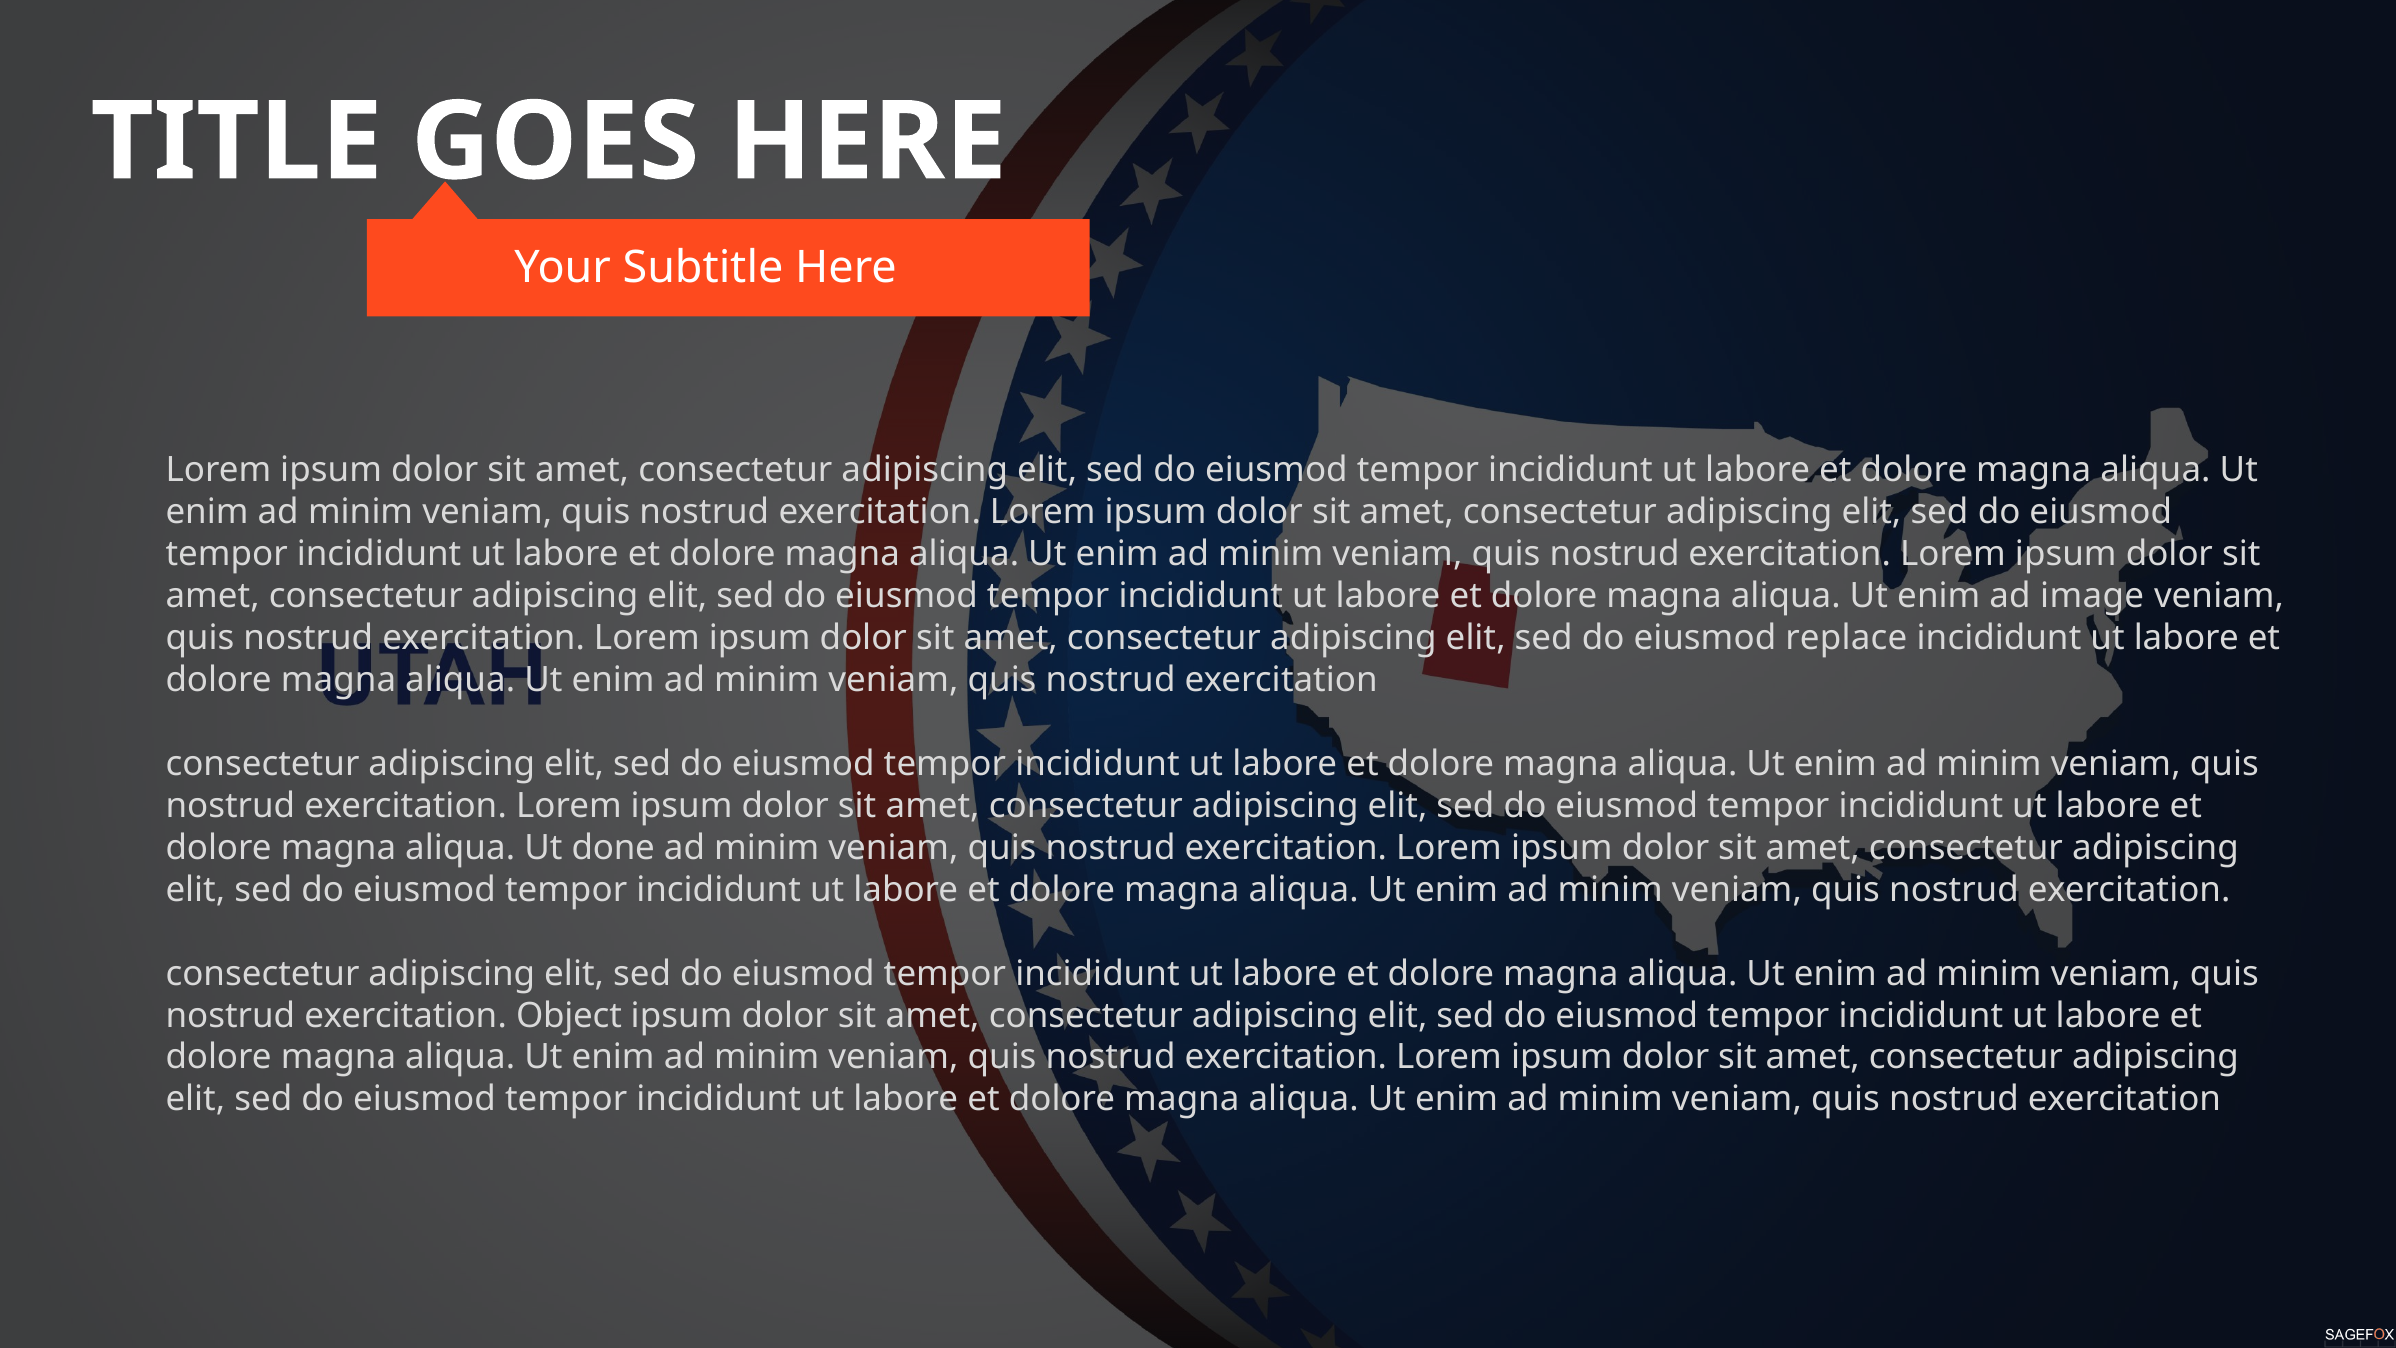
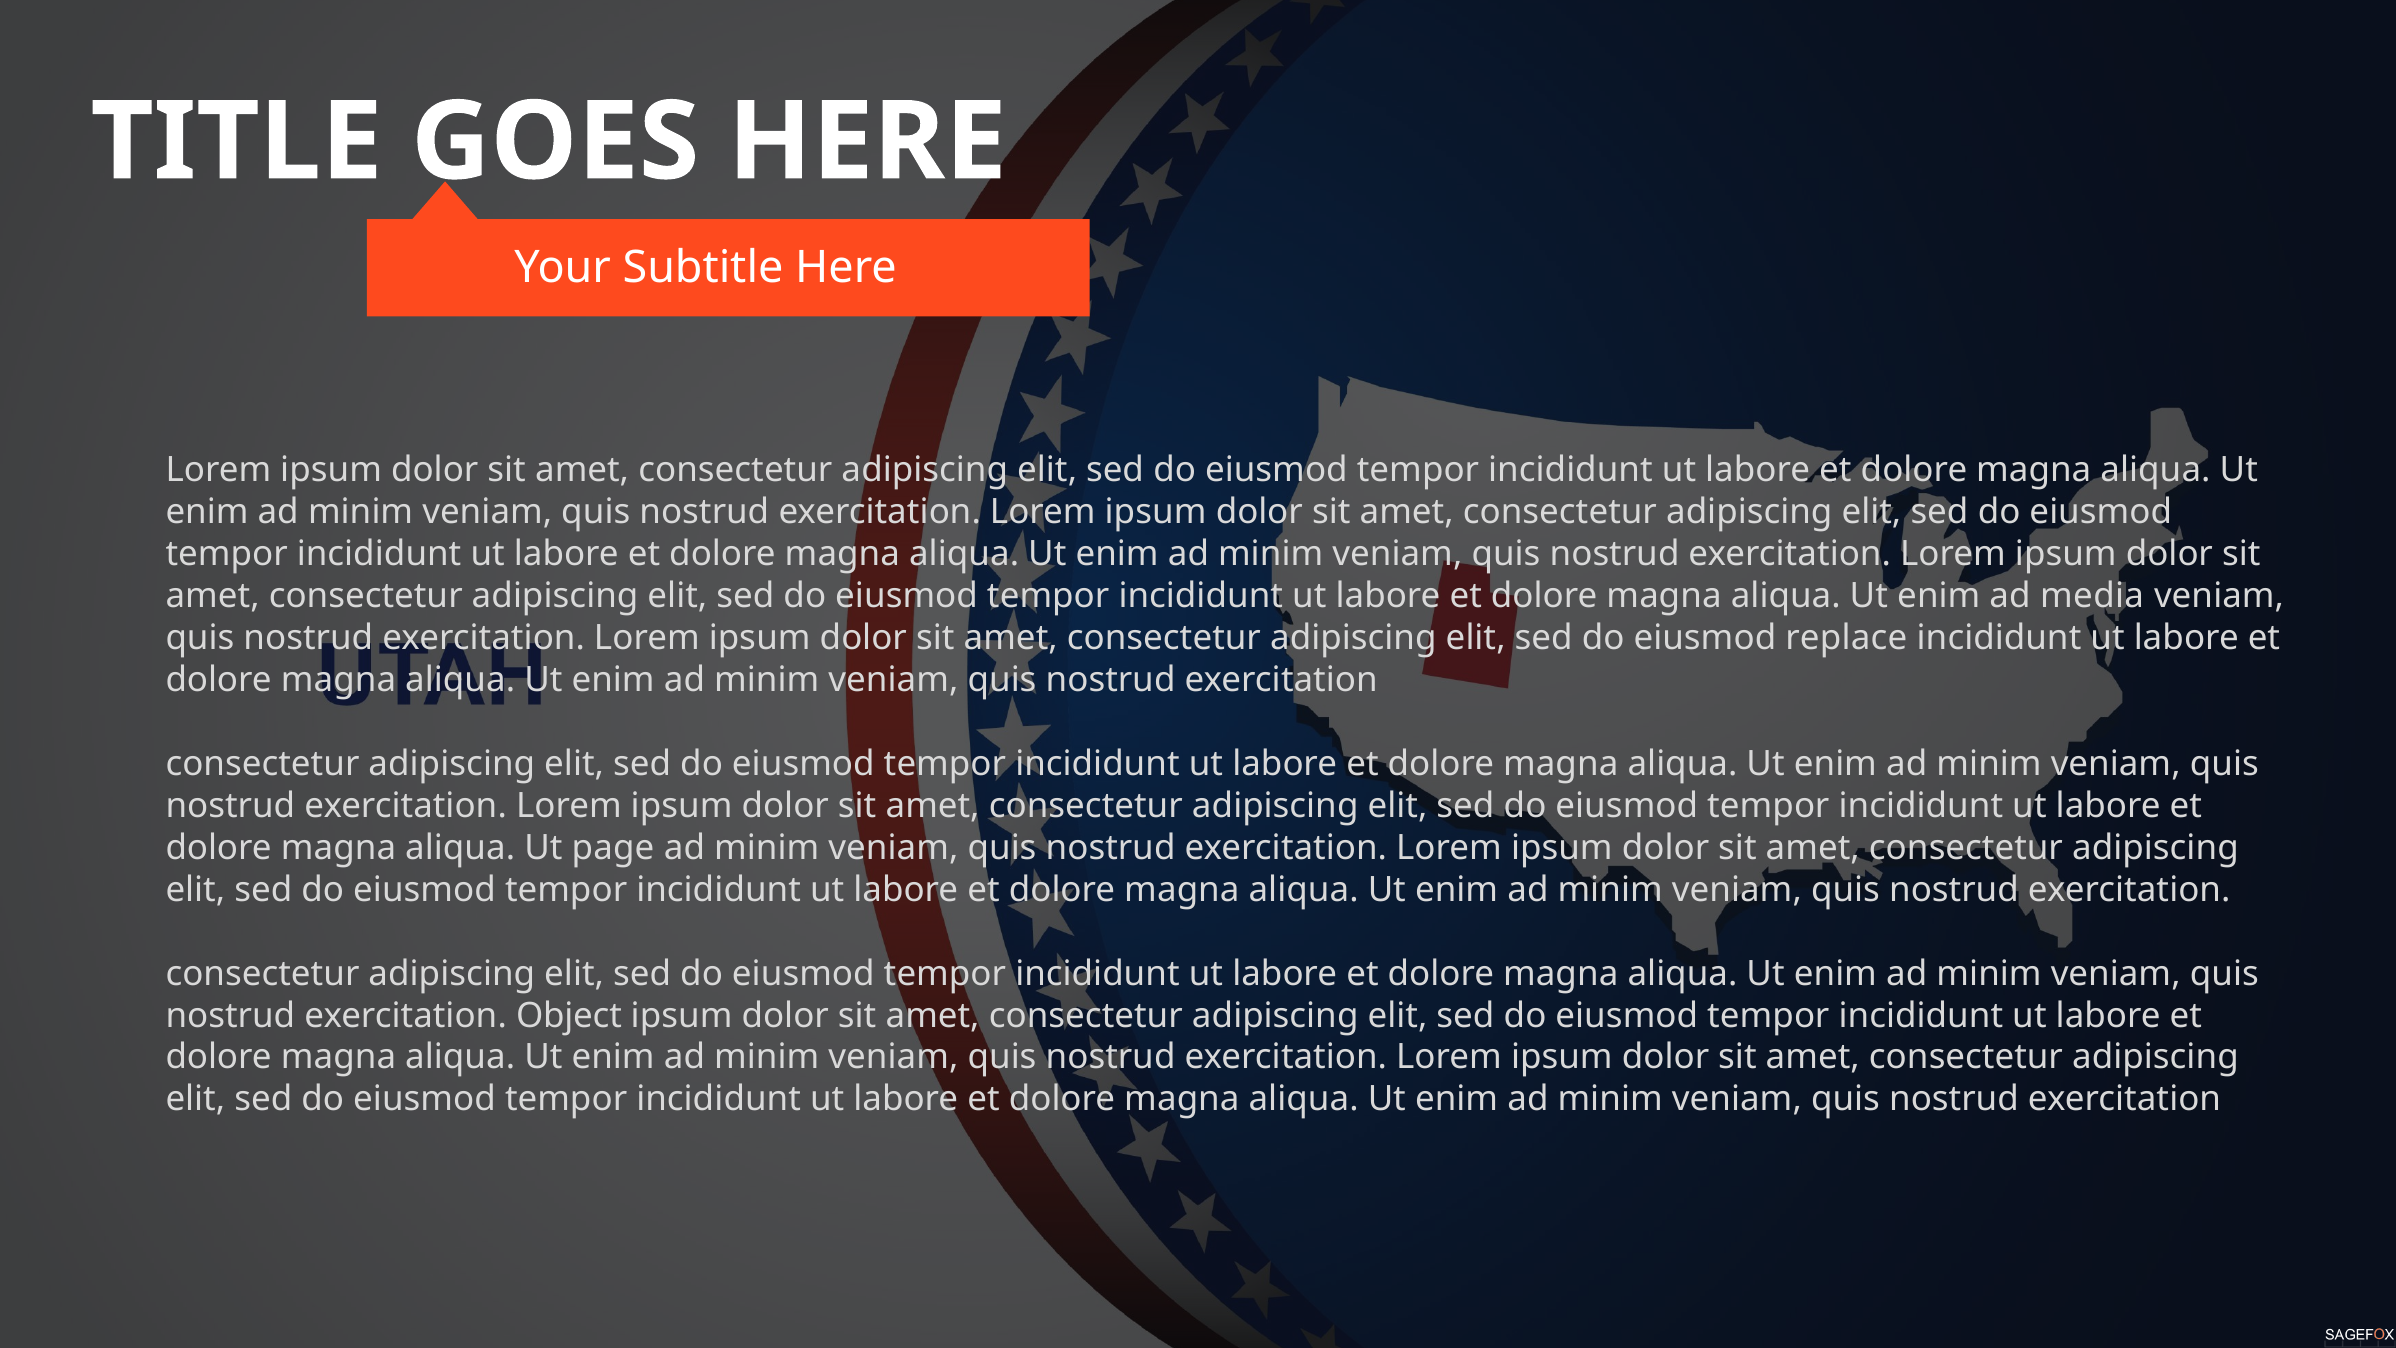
image: image -> media
done: done -> page
